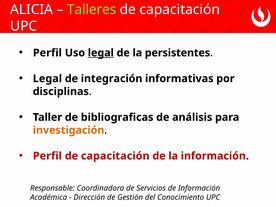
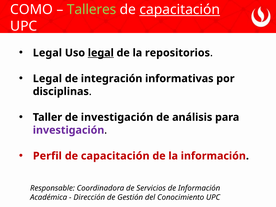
ALICIA: ALICIA -> COMO
capacitación at (180, 10) underline: none -> present
Perfil at (47, 53): Perfil -> Legal
persistentes: persistentes -> repositorios
de bibliograficas: bibliograficas -> investigación
investigación at (69, 130) colour: orange -> purple
